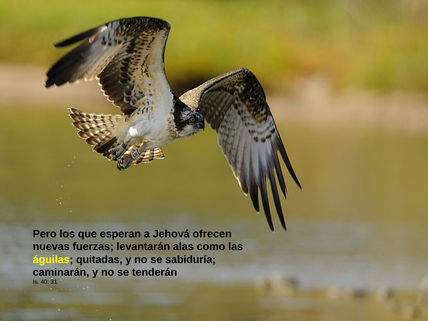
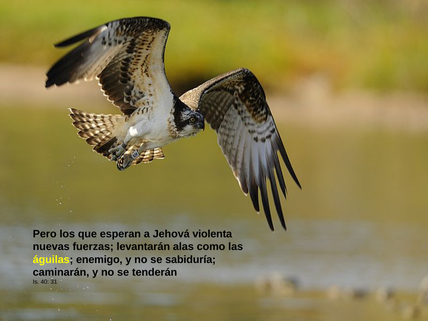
ofrecen: ofrecen -> violenta
quitadas: quitadas -> enemigo
